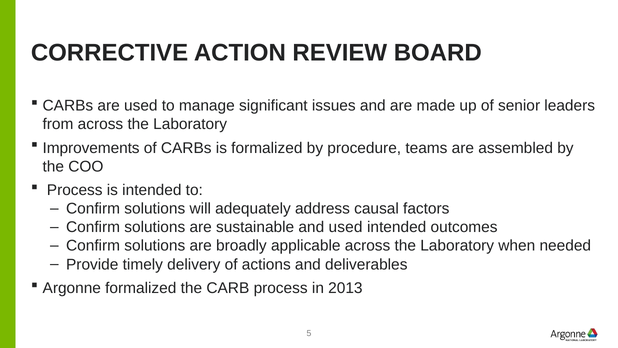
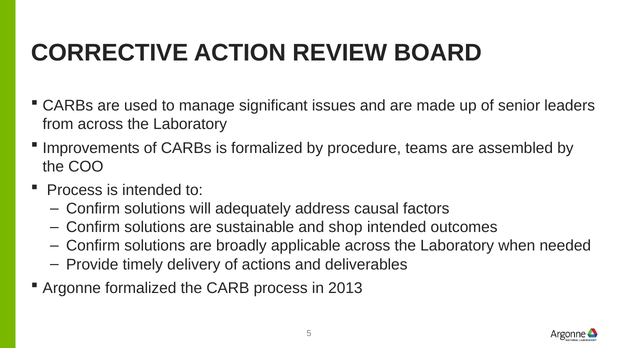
and used: used -> shop
